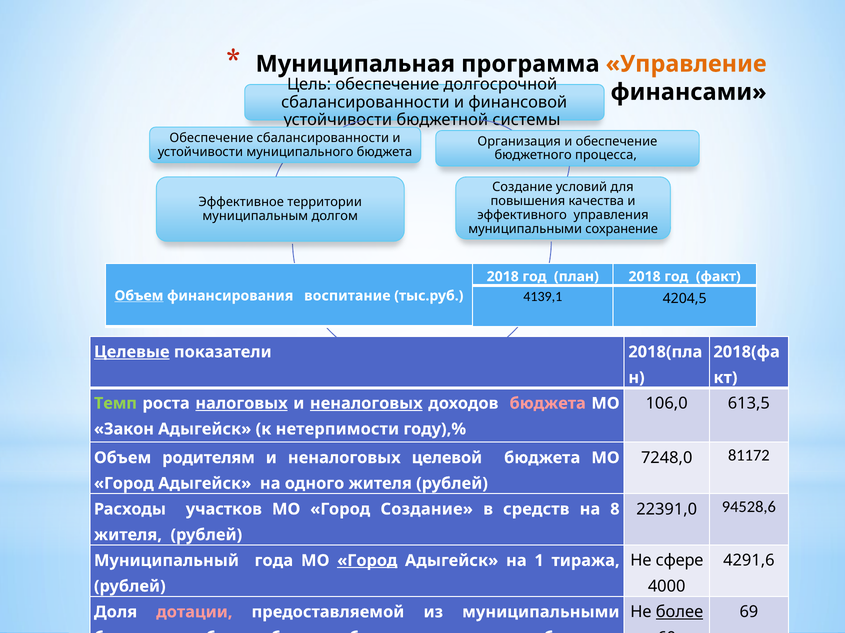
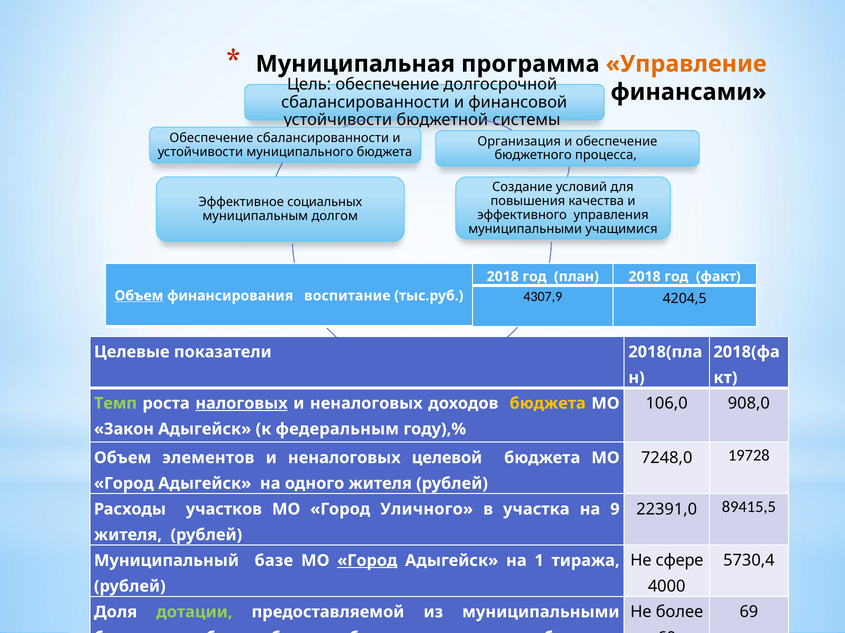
территории: территории -> социальных
сохранение: сохранение -> учащимися
4139,1: 4139,1 -> 4307,9
Целевые underline: present -> none
613,5: 613,5 -> 908,0
неналоговых at (366, 404) underline: present -> none
бюджета at (548, 404) colour: pink -> yellow
нетерпимости: нетерпимости -> федеральным
81172: 81172 -> 19728
родителям: родителям -> элементов
94528,6: 94528,6 -> 89415,5
Город Создание: Создание -> Уличного
средств: средств -> участка
8: 8 -> 9
4291,6: 4291,6 -> 5730,4
года: года -> базе
более underline: present -> none
дотации colour: pink -> light green
